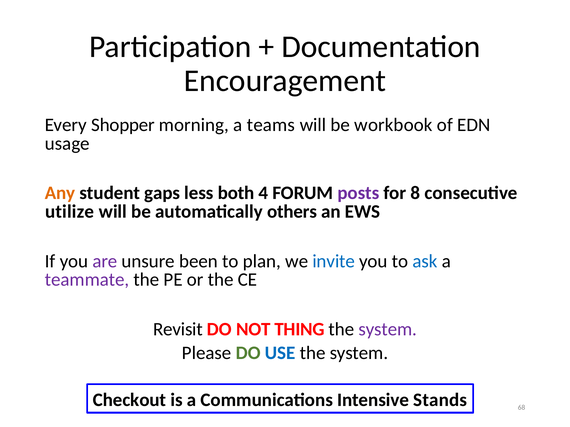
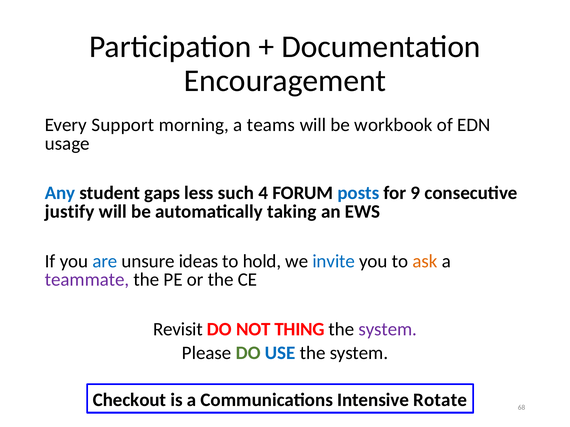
Shopper: Shopper -> Support
Any colour: orange -> blue
both: both -> such
posts colour: purple -> blue
8: 8 -> 9
utilize: utilize -> justify
others: others -> taking
are colour: purple -> blue
been: been -> ideas
plan: plan -> hold
ask colour: blue -> orange
Stands: Stands -> Rotate
